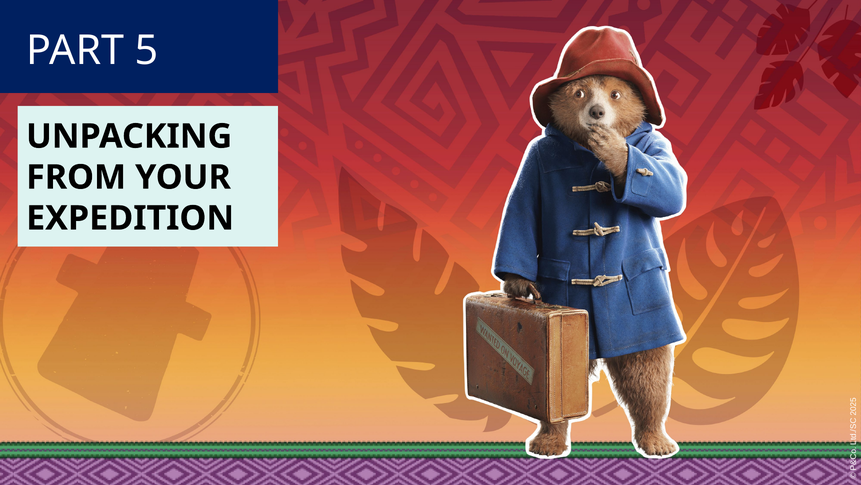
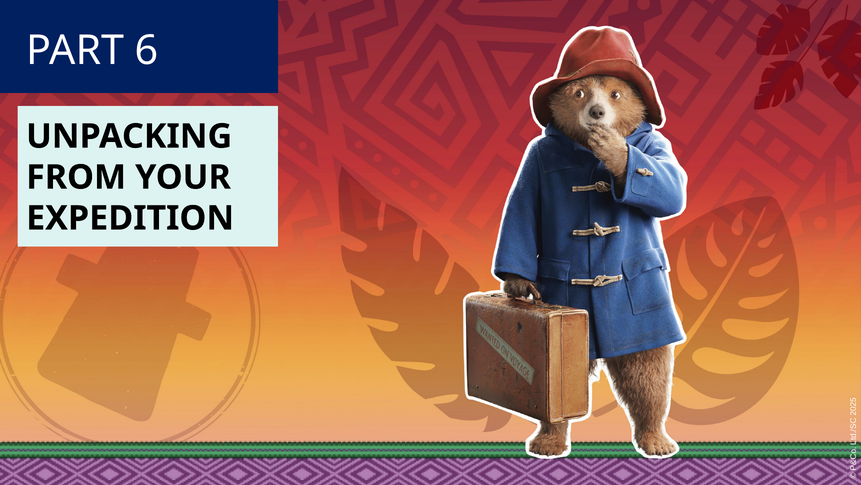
PART 5: 5 -> 6
